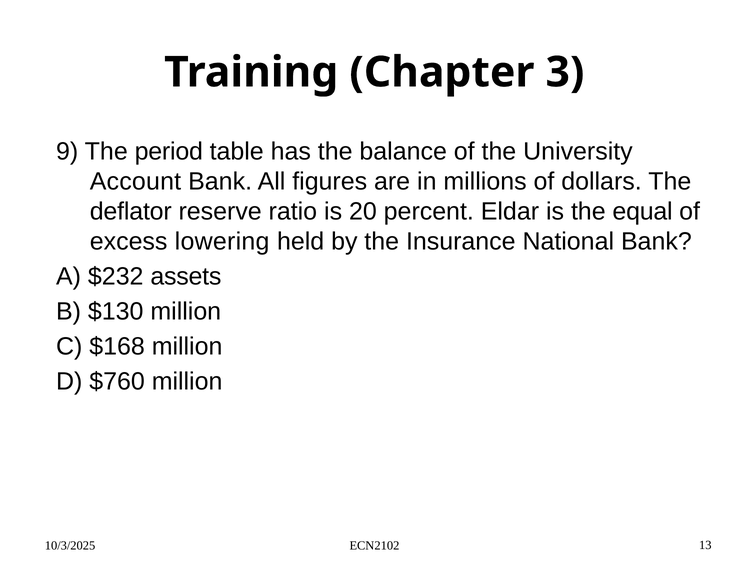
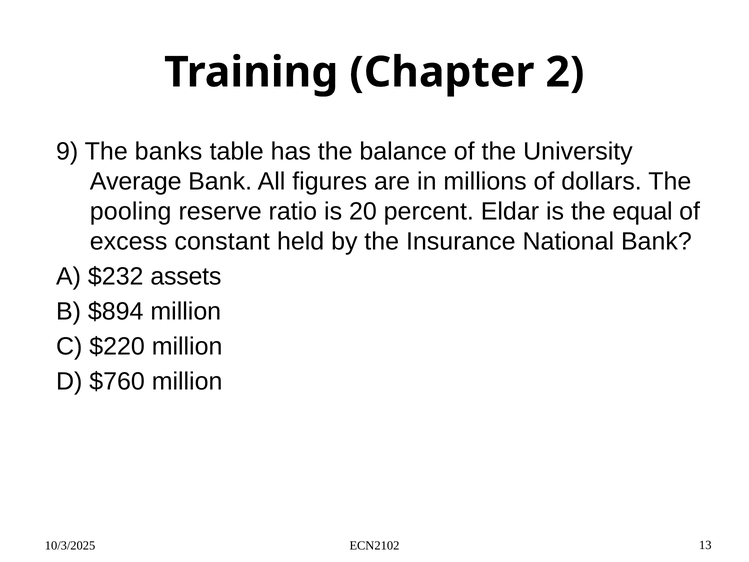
3: 3 -> 2
period: period -> banks
Account: Account -> Average
deflator: deflator -> pooling
lowering: lowering -> constant
$130: $130 -> $894
$168: $168 -> $220
